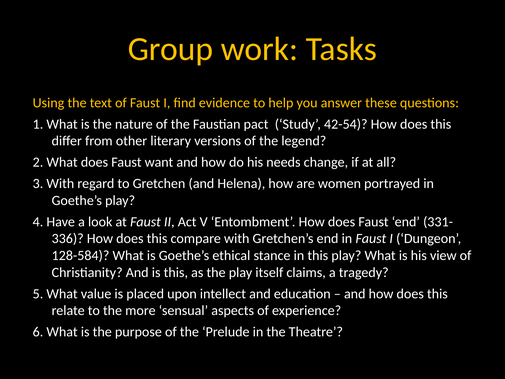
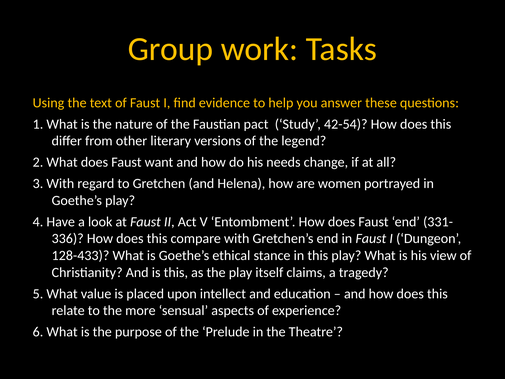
128-584: 128-584 -> 128-433
